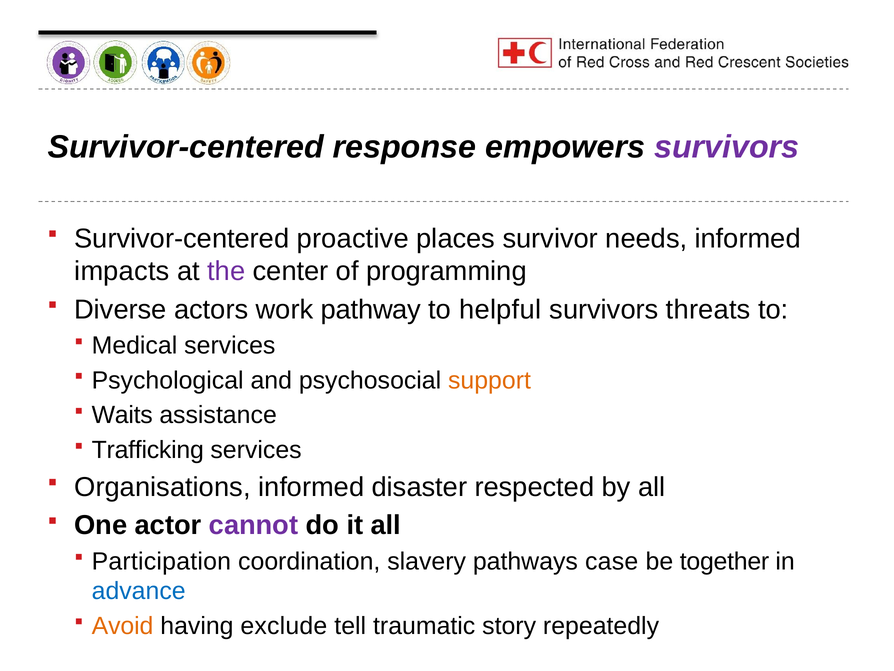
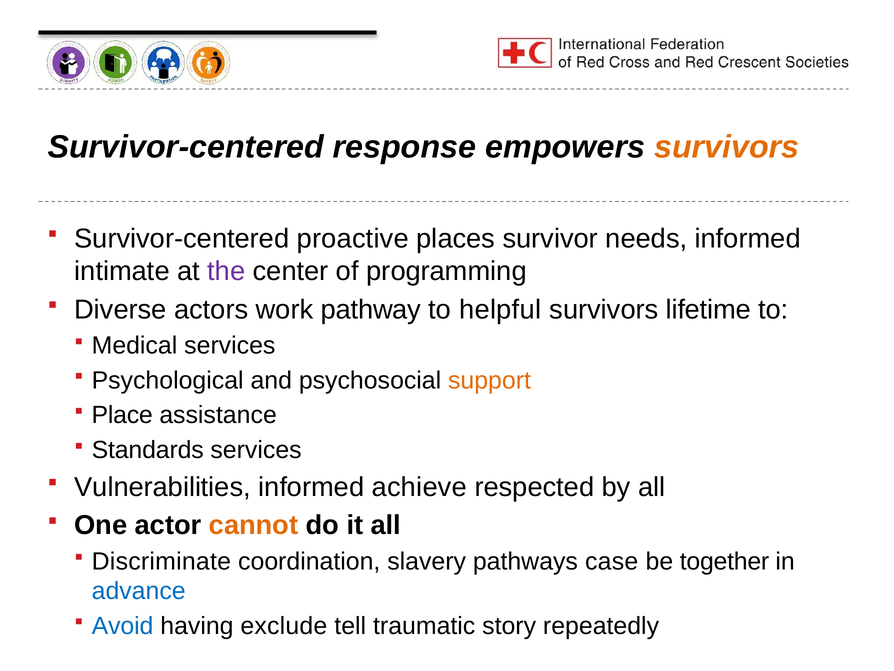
survivors at (727, 147) colour: purple -> orange
impacts: impacts -> intimate
threats: threats -> lifetime
Waits: Waits -> Place
Trafficking: Trafficking -> Standards
Organisations: Organisations -> Vulnerabilities
disaster: disaster -> achieve
cannot colour: purple -> orange
Participation: Participation -> Discriminate
Avoid colour: orange -> blue
